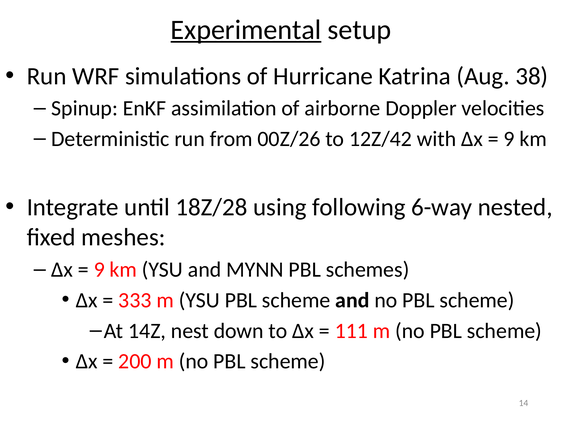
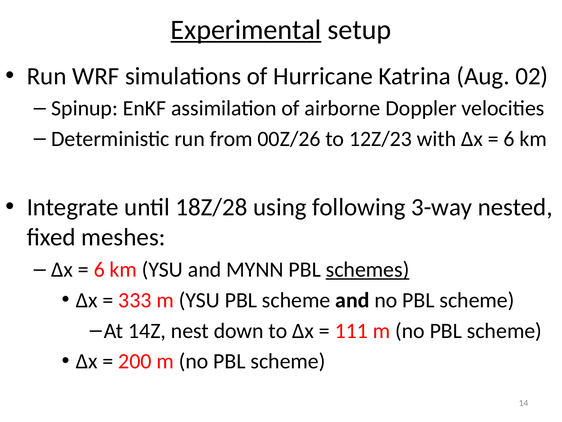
38: 38 -> 02
12Z/42: 12Z/42 -> 12Z/23
9 at (509, 139): 9 -> 6
6-way: 6-way -> 3-way
9 at (99, 269): 9 -> 6
schemes underline: none -> present
